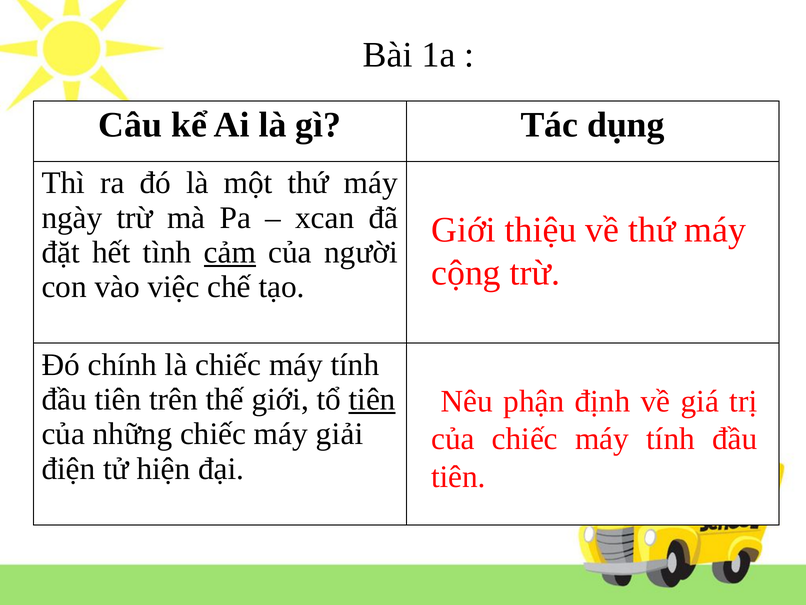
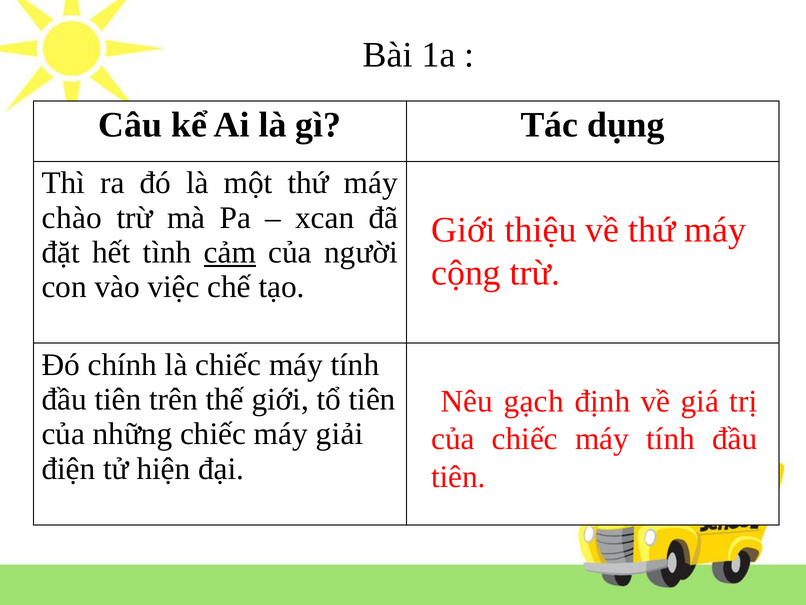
ngày: ngày -> chào
tiên at (372, 399) underline: present -> none
phận: phận -> gạch
